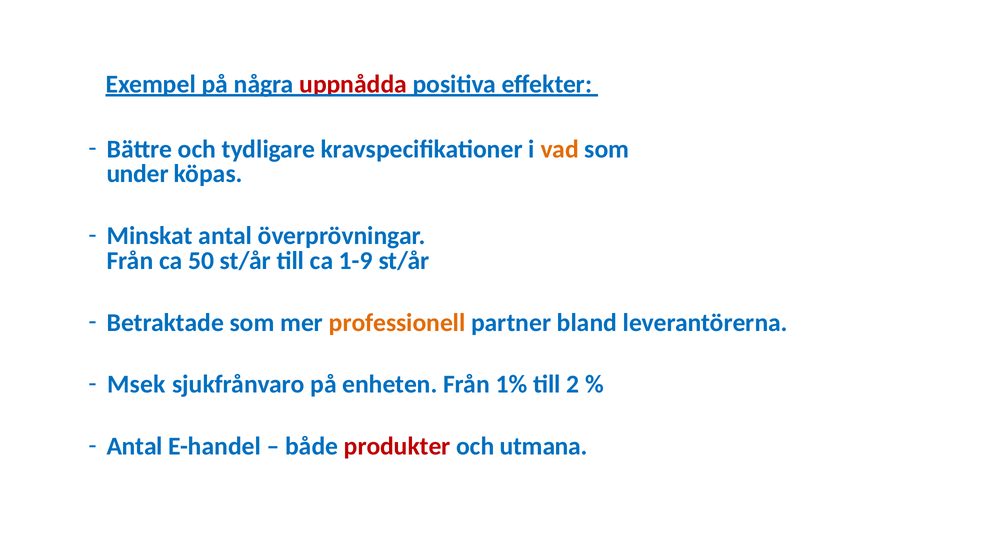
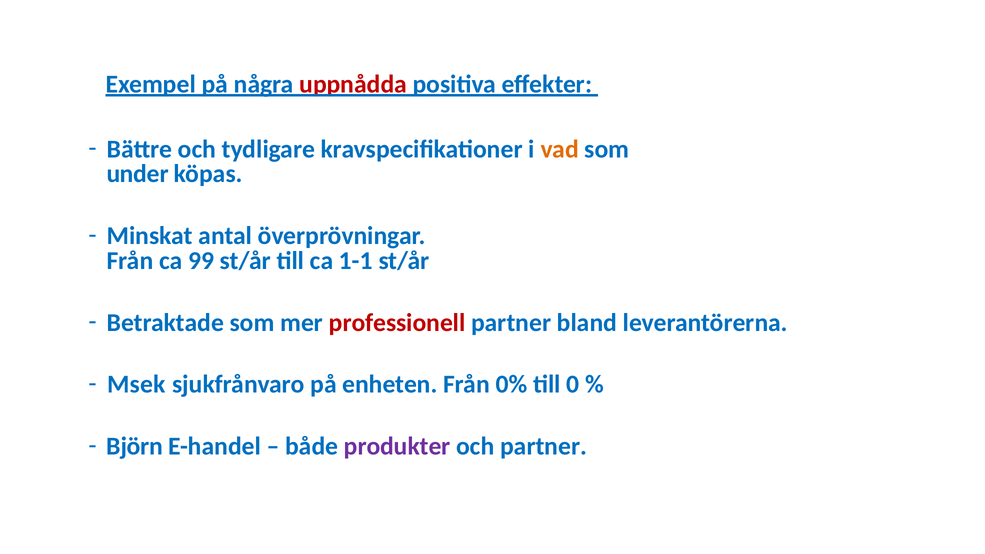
50: 50 -> 99
1-9: 1-9 -> 1-1
professionell colour: orange -> red
1%: 1% -> 0%
2: 2 -> 0
Antal at (135, 446): Antal -> Björn
produkter colour: red -> purple
och utmana: utmana -> partner
